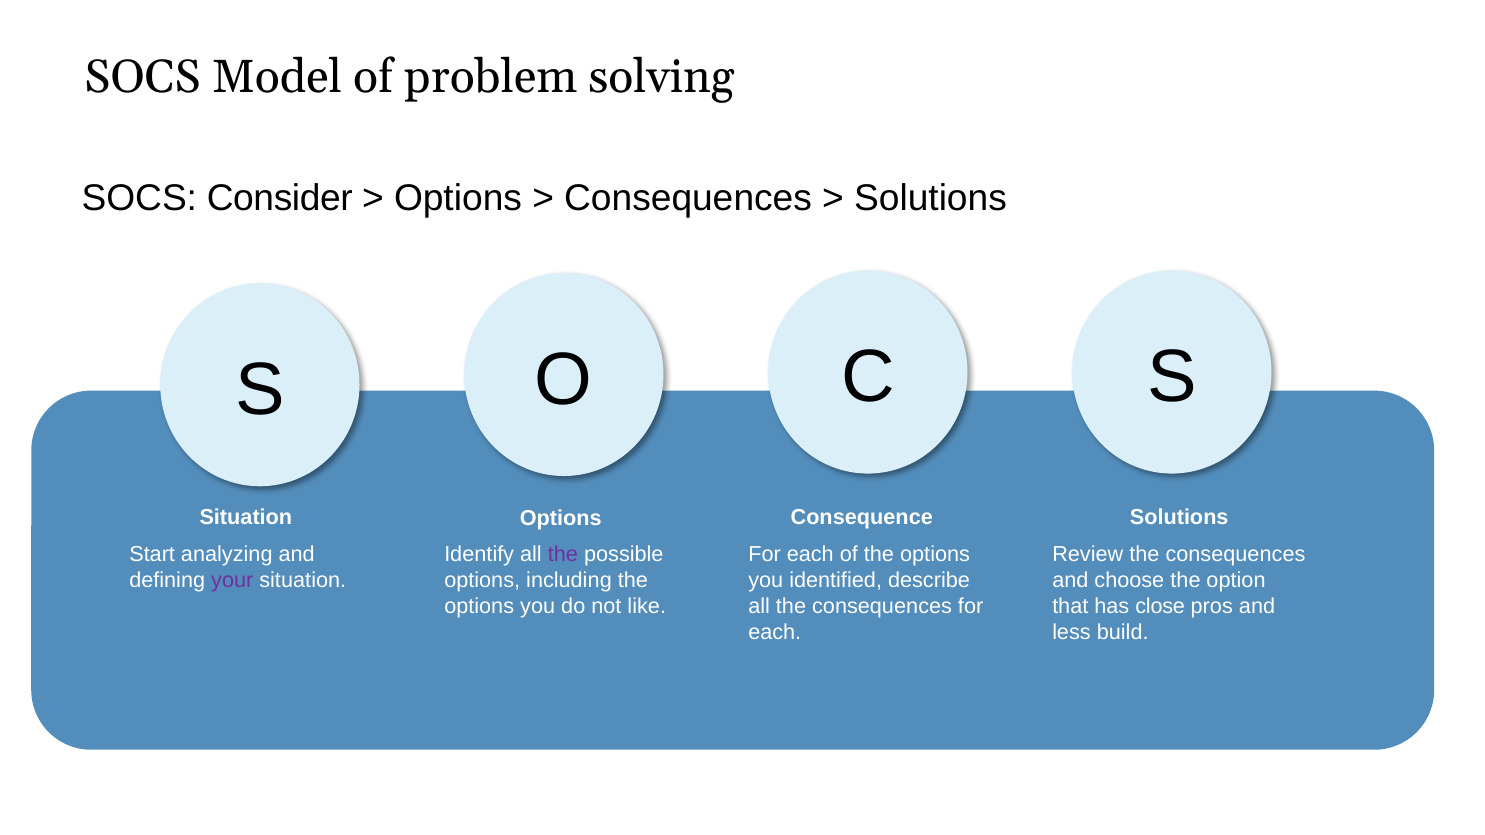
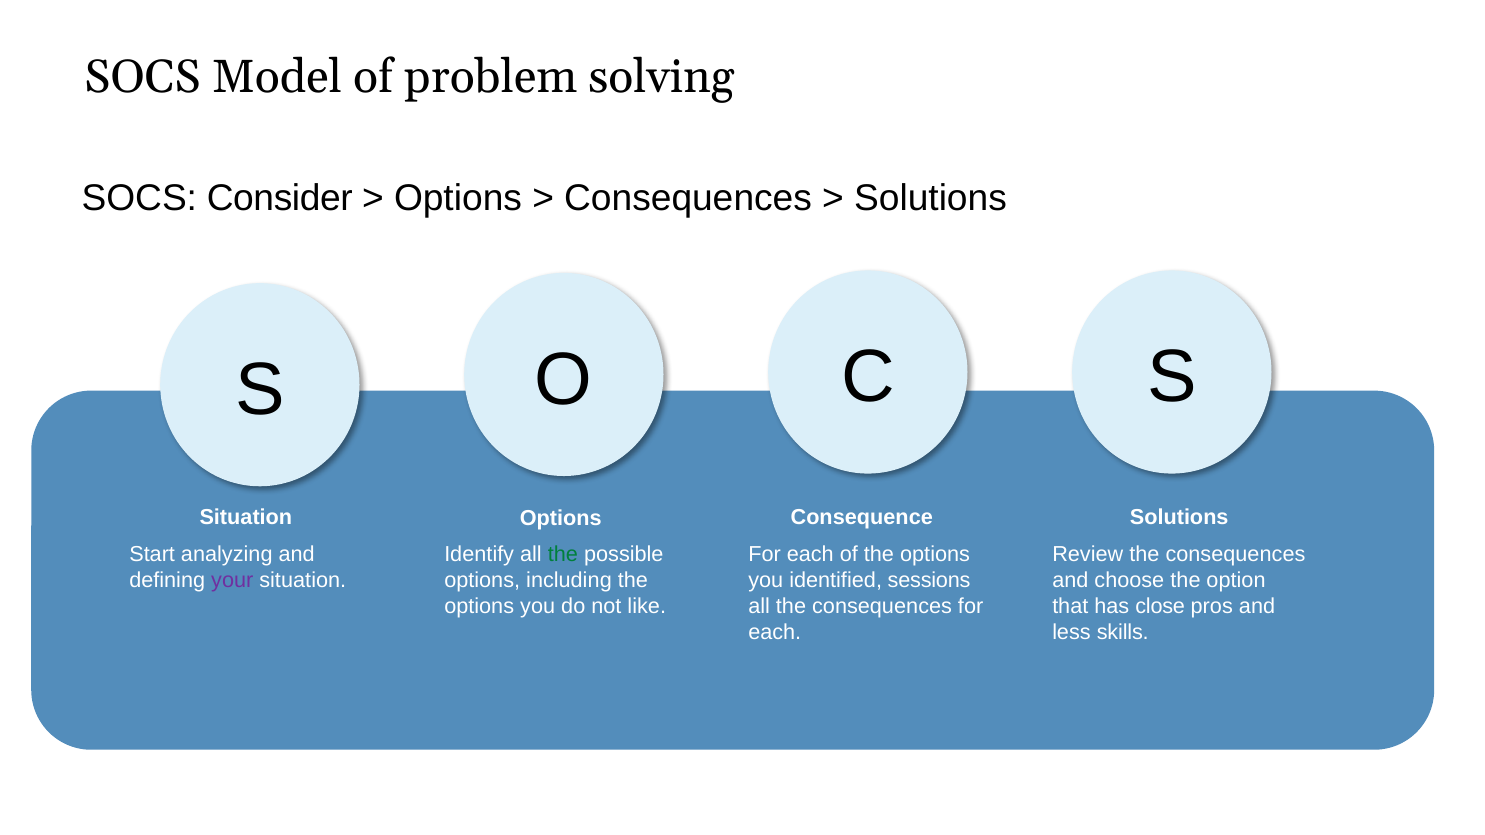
the at (563, 555) colour: purple -> green
describe: describe -> sessions
build: build -> skills
